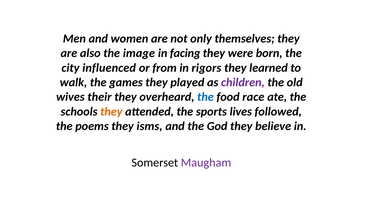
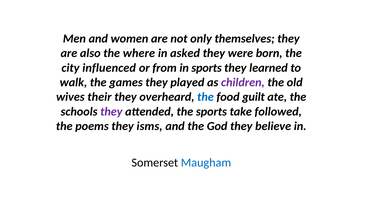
image: image -> where
facing: facing -> asked
in rigors: rigors -> sports
race: race -> guilt
they at (111, 112) colour: orange -> purple
lives: lives -> take
Maugham colour: purple -> blue
